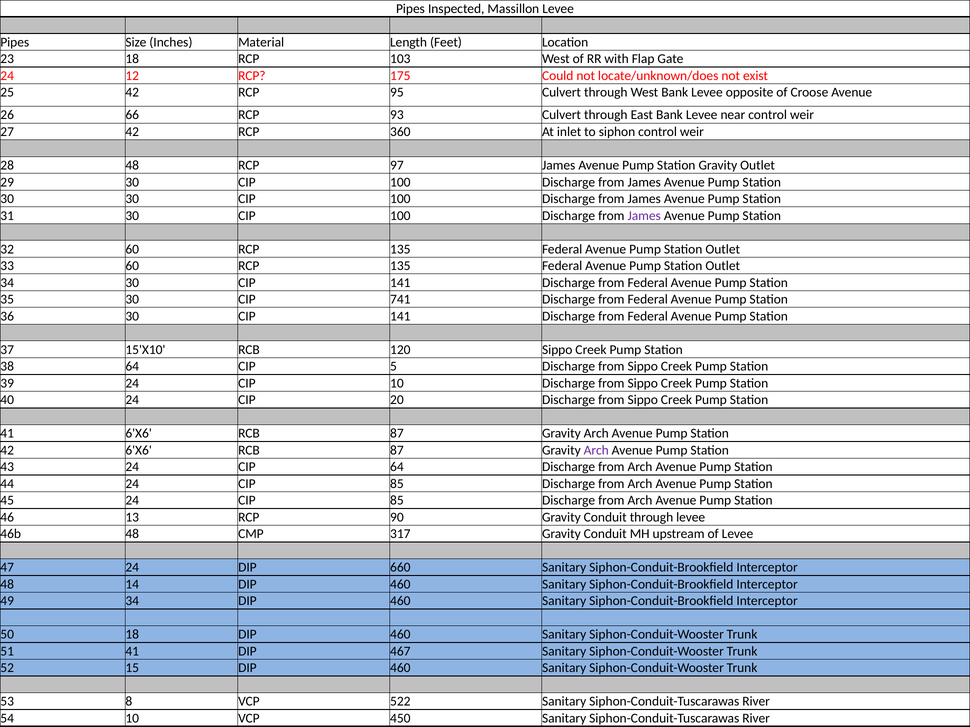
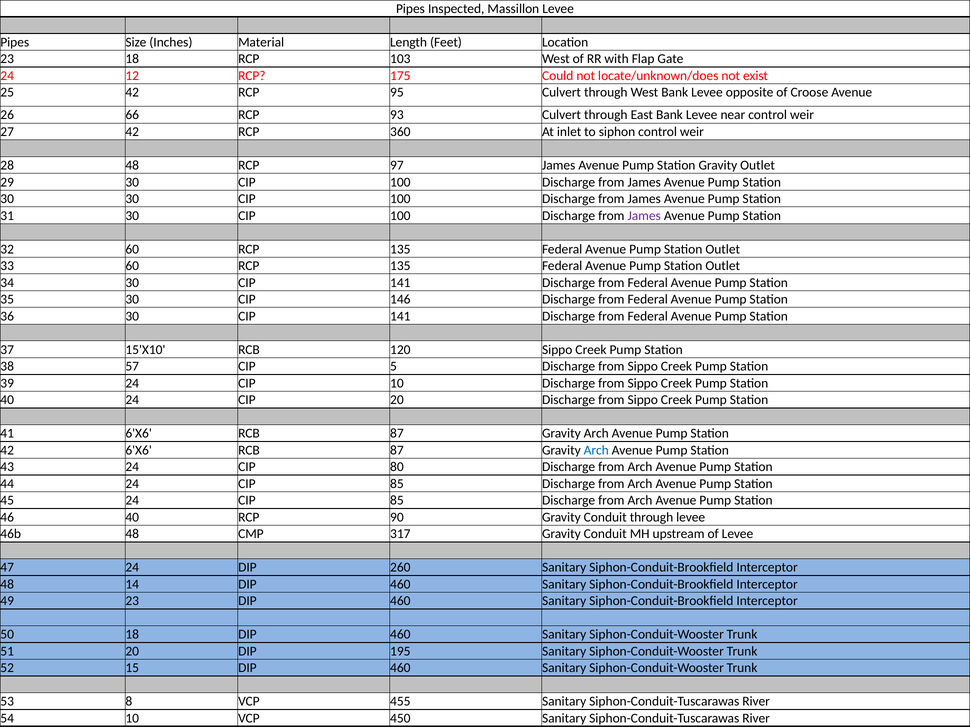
741: 741 -> 146
38 64: 64 -> 57
Arch at (596, 450) colour: purple -> blue
CIP 64: 64 -> 80
46 13: 13 -> 40
660: 660 -> 260
49 34: 34 -> 23
51 41: 41 -> 20
467: 467 -> 195
522: 522 -> 455
